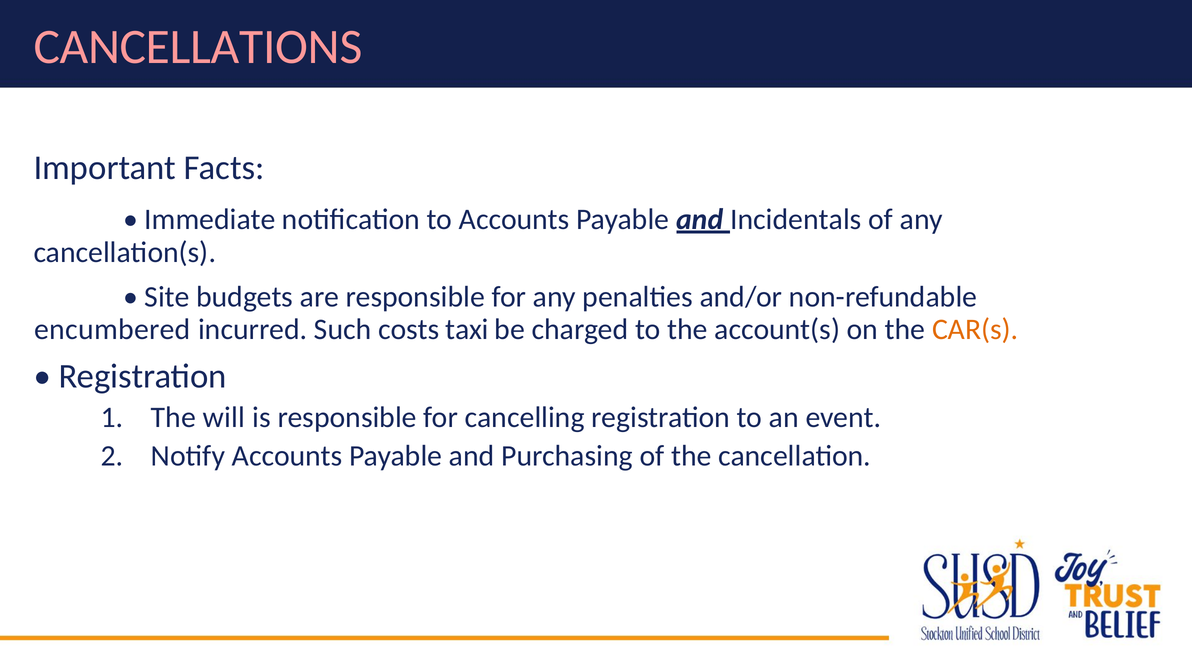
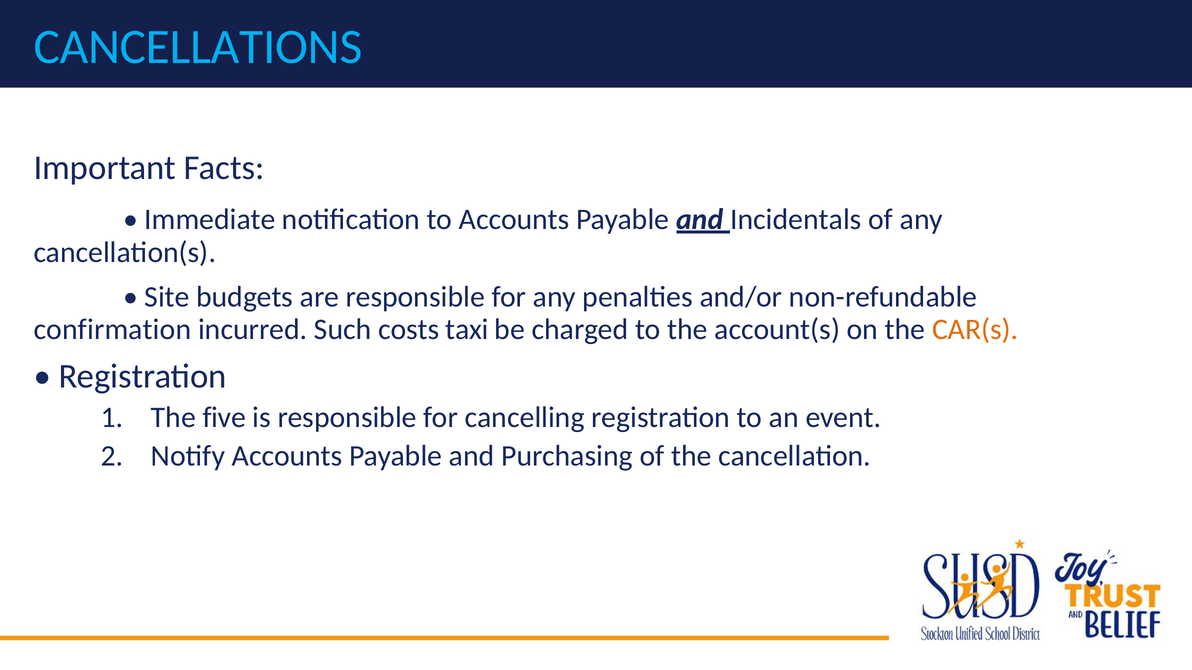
CANCELLATIONS colour: pink -> light blue
encumbered: encumbered -> confirmation
will: will -> five
